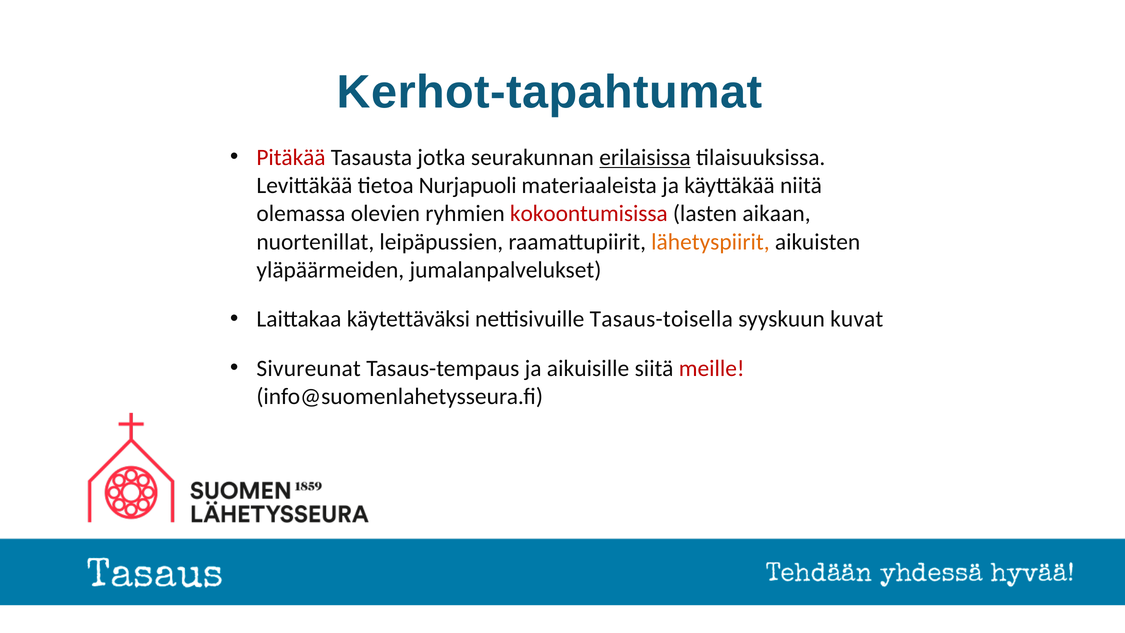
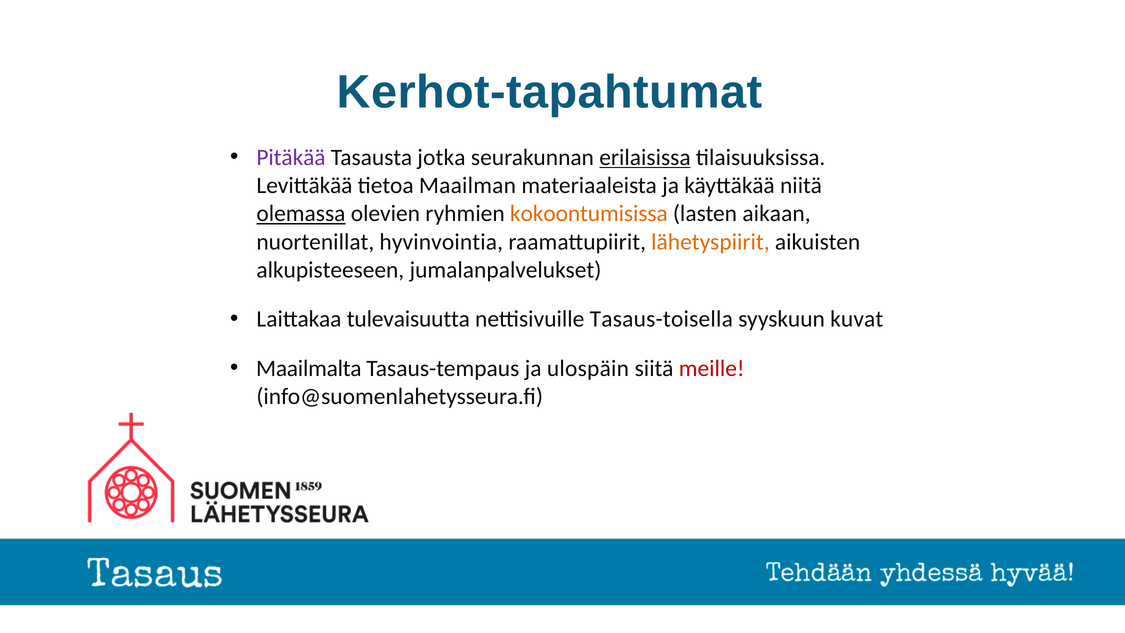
Pitäkää colour: red -> purple
Nurjapuoli: Nurjapuoli -> Maailman
olemassa underline: none -> present
kokoontumisissa colour: red -> orange
leipäpussien: leipäpussien -> hyvinvointia
yläpäärmeiden: yläpäärmeiden -> alkupisteeseen
käytettäväksi: käytettäväksi -> tulevaisuutta
Sivureunat: Sivureunat -> Maailmalta
aikuisille: aikuisille -> ulospäin
